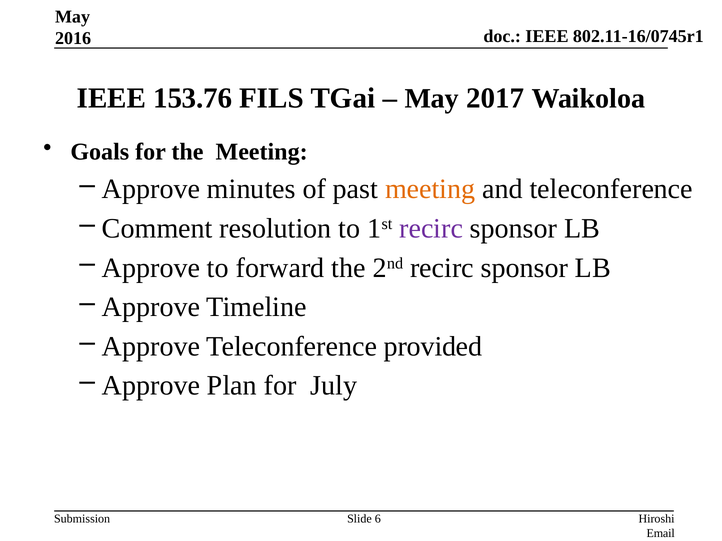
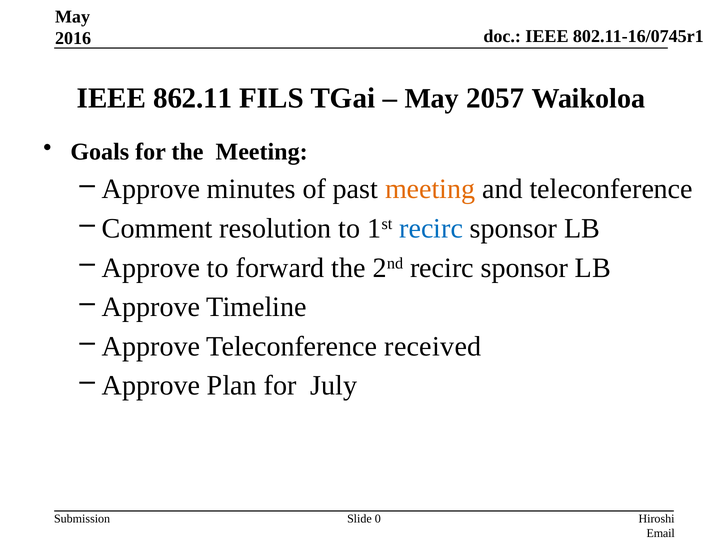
153.76: 153.76 -> 862.11
2017: 2017 -> 2057
recirc at (431, 229) colour: purple -> blue
provided: provided -> received
6: 6 -> 0
